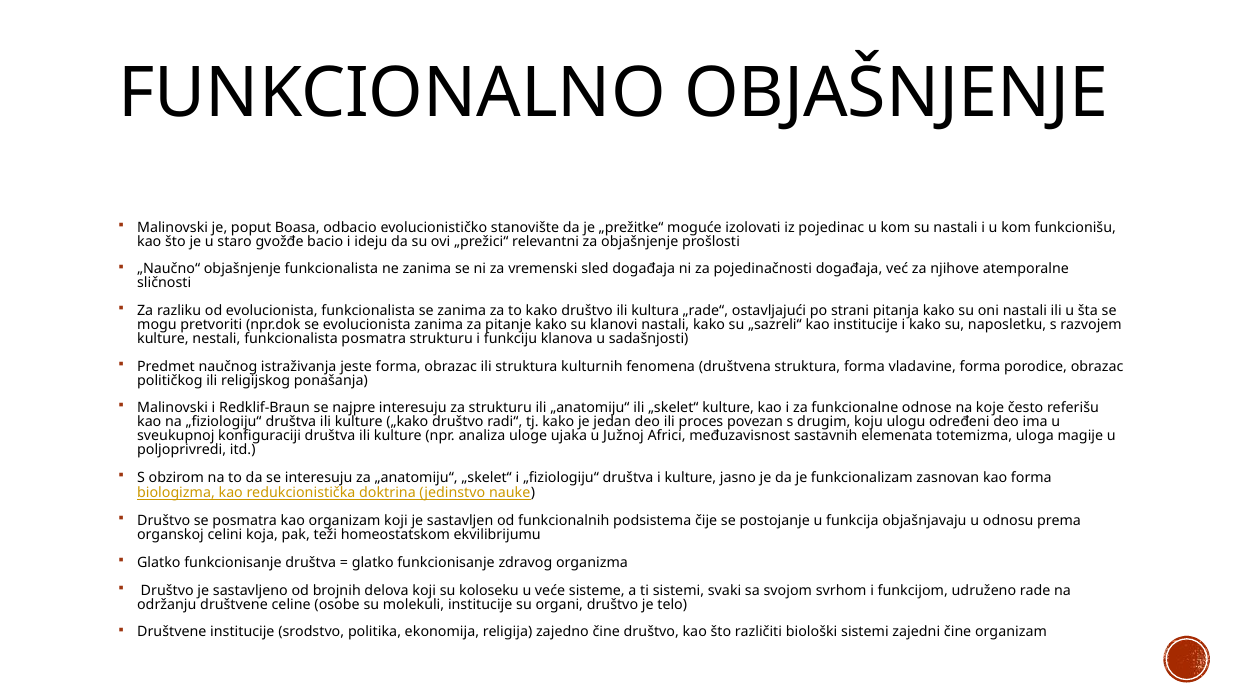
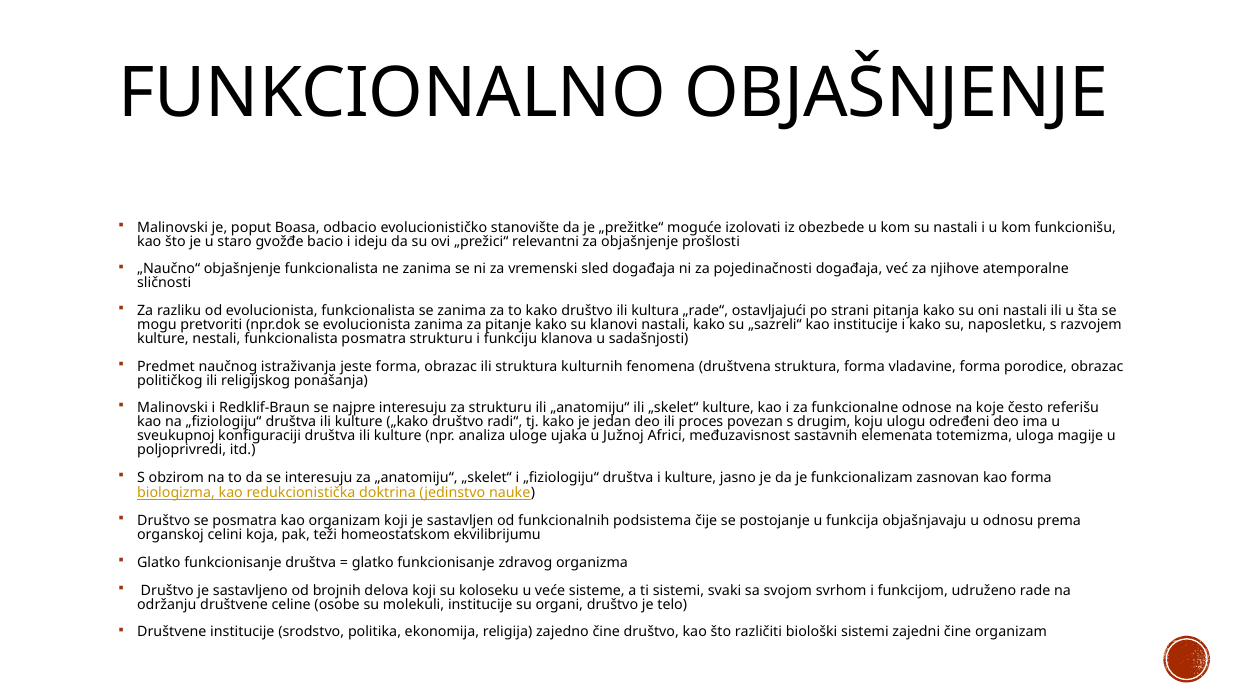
pojedinac: pojedinac -> obezbede
